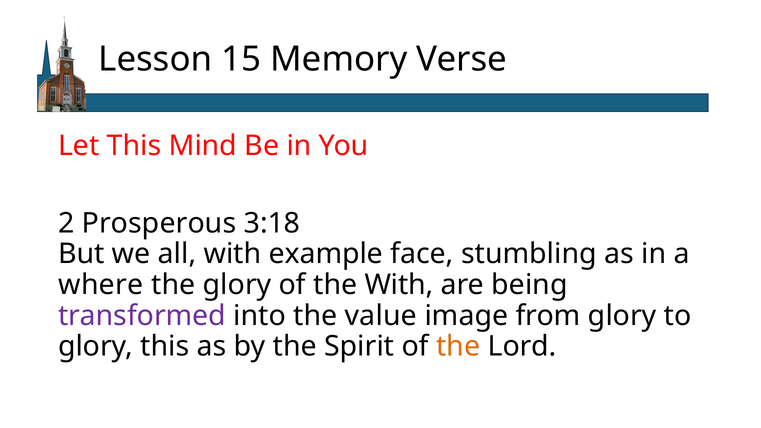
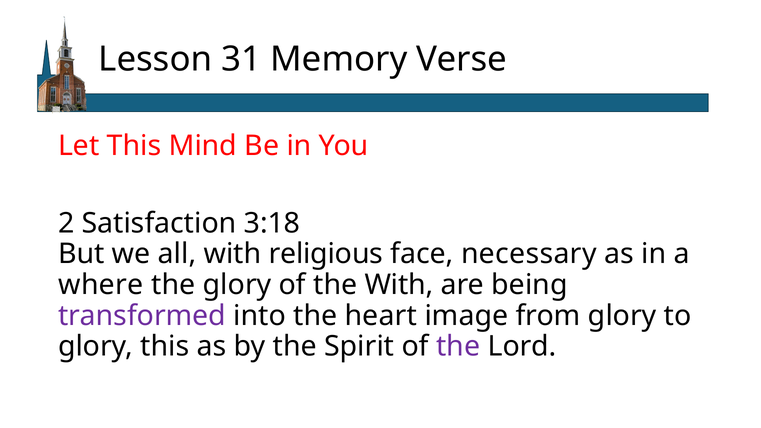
15: 15 -> 31
Prosperous: Prosperous -> Satisfaction
example: example -> religious
stumbling: stumbling -> necessary
value: value -> heart
the at (458, 346) colour: orange -> purple
